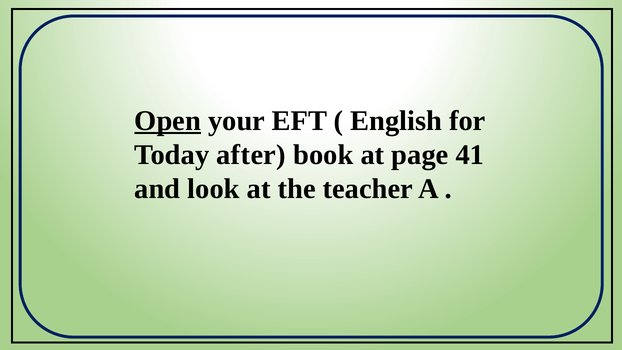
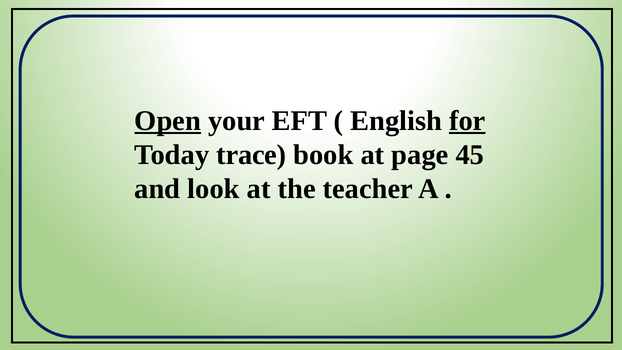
for underline: none -> present
after: after -> trace
41: 41 -> 45
